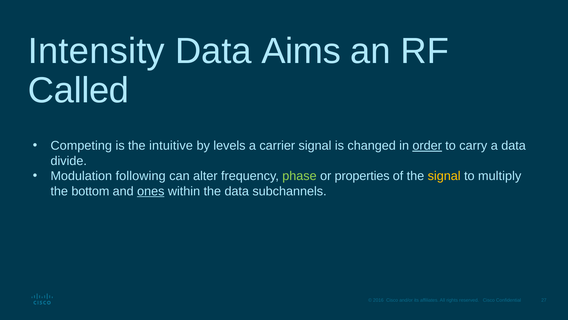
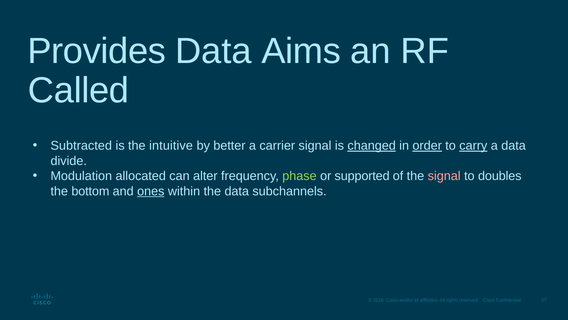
Intensity: Intensity -> Provides
Competing: Competing -> Subtracted
levels: levels -> better
changed underline: none -> present
carry underline: none -> present
following: following -> allocated
properties: properties -> supported
signal at (444, 176) colour: yellow -> pink
multiply: multiply -> doubles
